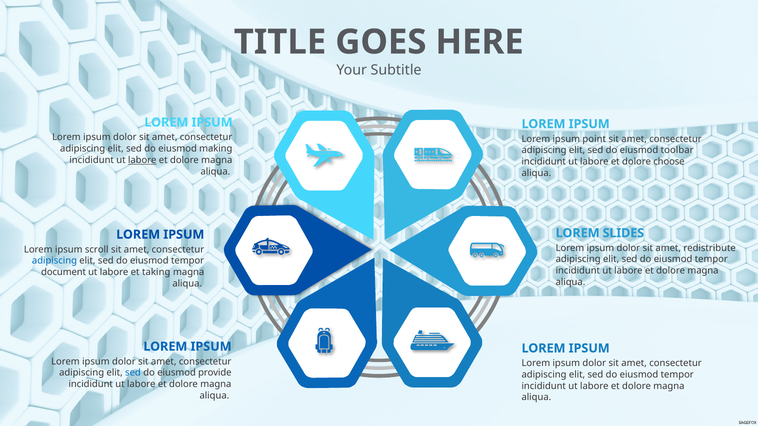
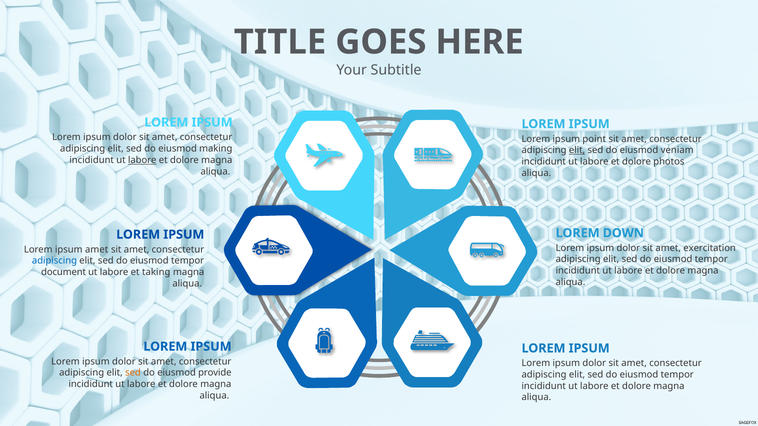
elit at (577, 150) underline: none -> present
toolbar: toolbar -> veniam
choose: choose -> photos
SLIDES: SLIDES -> DOWN
redistribute: redistribute -> exercitation
ipsum scroll: scroll -> amet
sed at (133, 373) colour: blue -> orange
